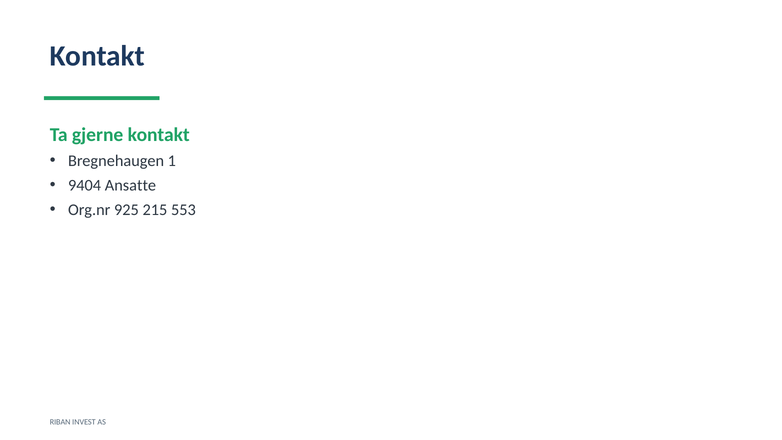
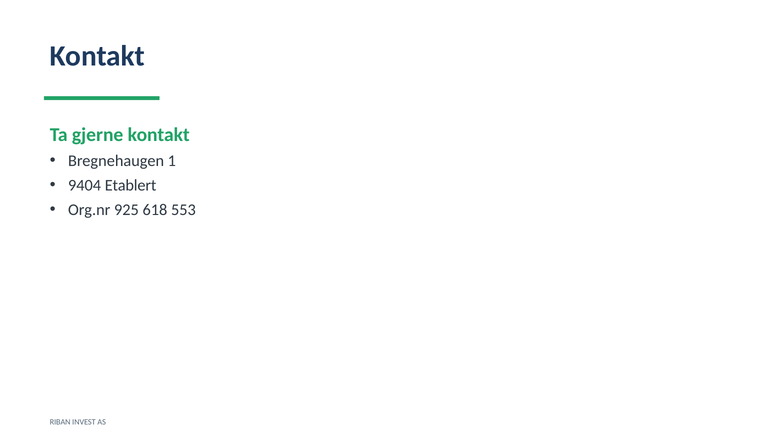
Ansatte: Ansatte -> Etablert
215: 215 -> 618
